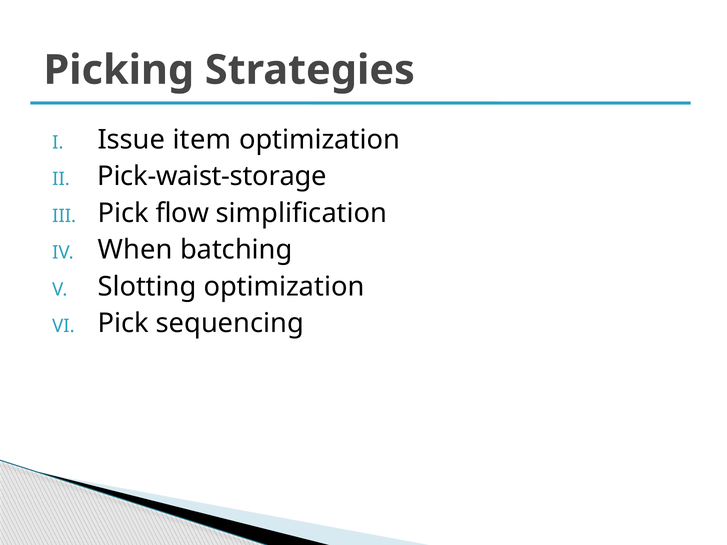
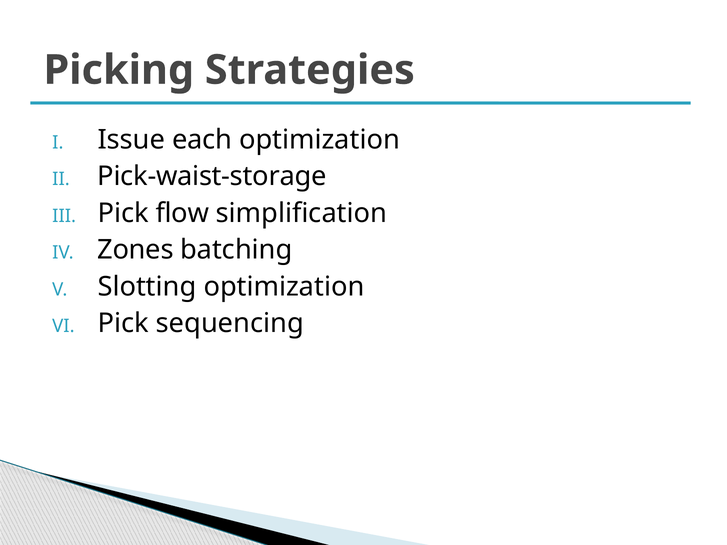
item: item -> each
When: When -> Zones
